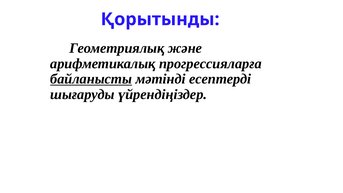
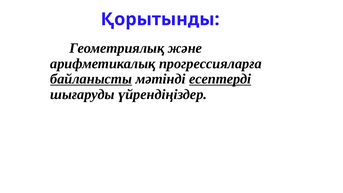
есептерді underline: none -> present
